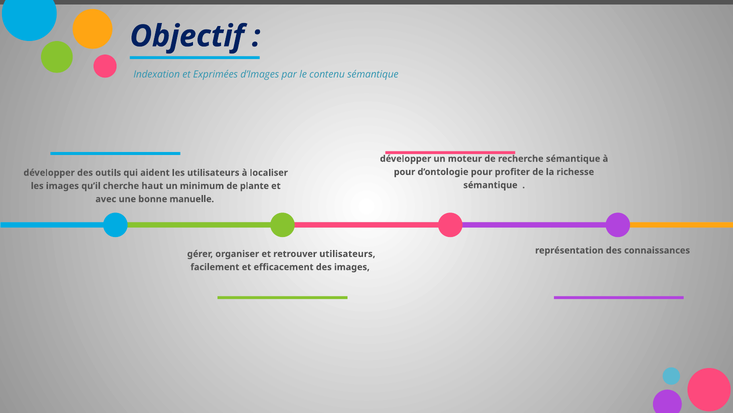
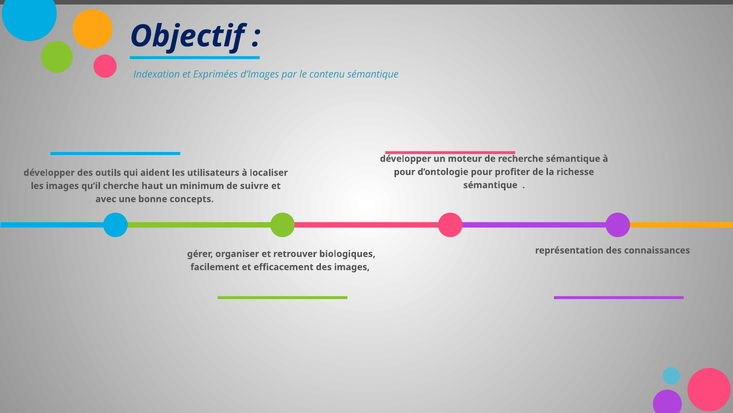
plante: plante -> suivre
manuelle: manuelle -> concepts
retrouver utilisateurs: utilisateurs -> biologiques
